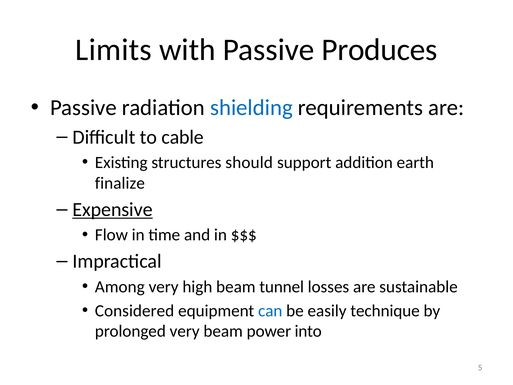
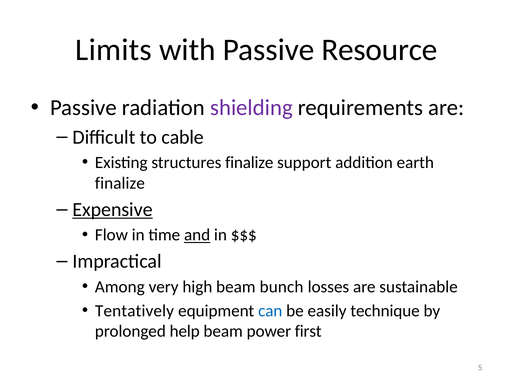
Produces: Produces -> Resource
shielding colour: blue -> purple
structures should: should -> finalize
and underline: none -> present
tunnel: tunnel -> bunch
Considered: Considered -> Tentatively
prolonged very: very -> help
into: into -> first
